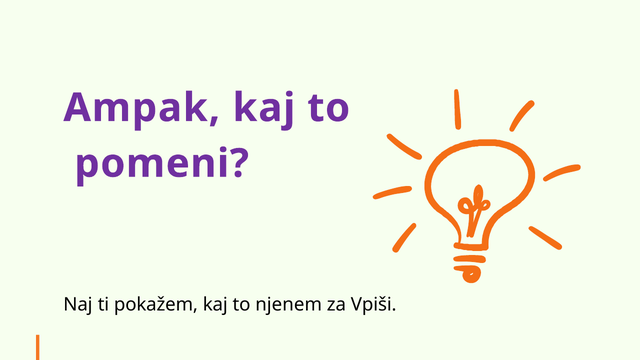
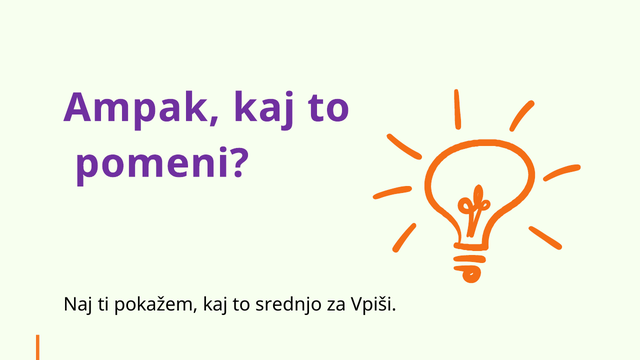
njenem: njenem -> srednjo
